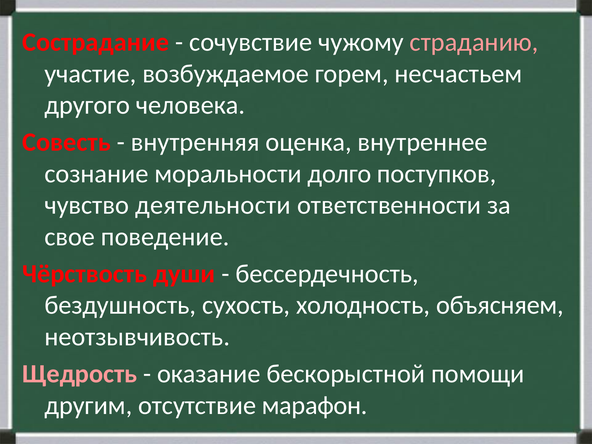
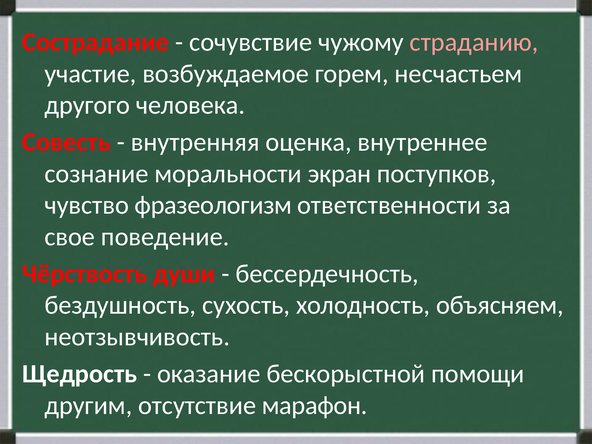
долго: долго -> экран
деятельности: деятельности -> фразеологизм
Щедрость colour: pink -> white
